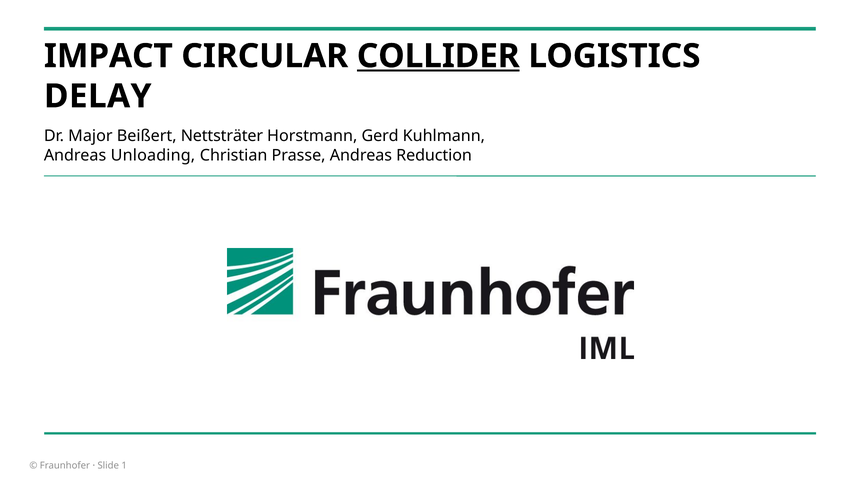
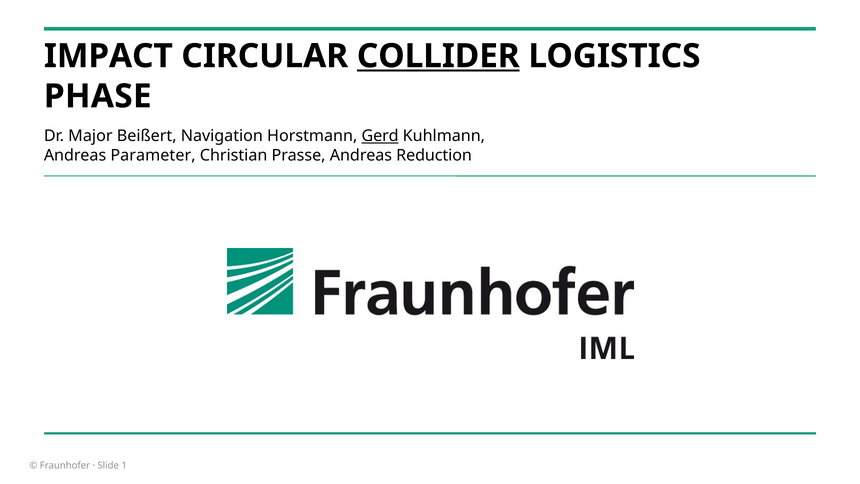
DELAY: DELAY -> PHASE
Nettsträter: Nettsträter -> Navigation
Gerd underline: none -> present
Unloading: Unloading -> Parameter
